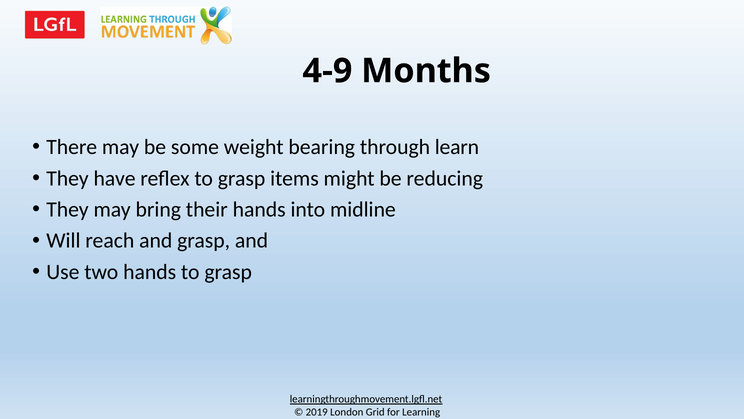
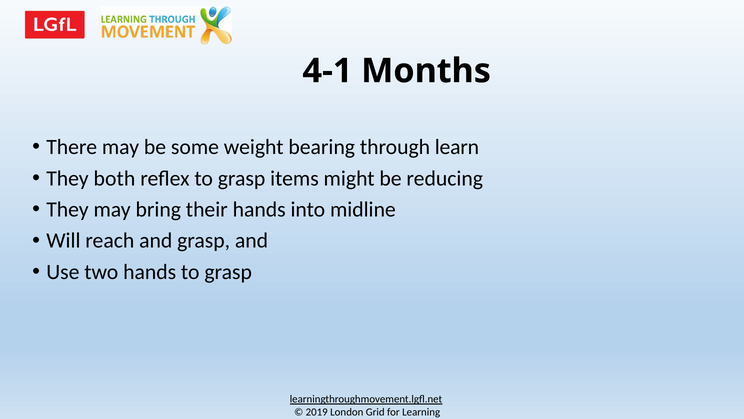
4-9: 4-9 -> 4-1
have: have -> both
